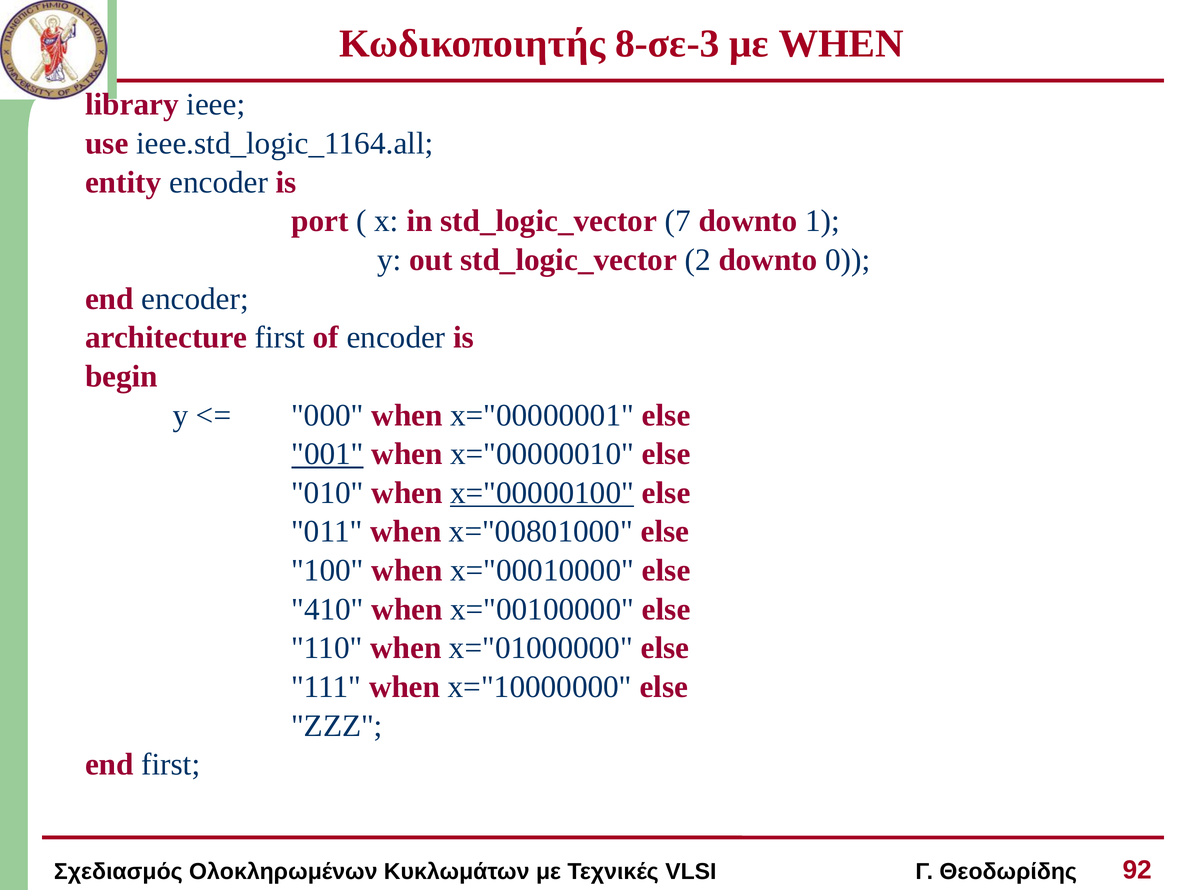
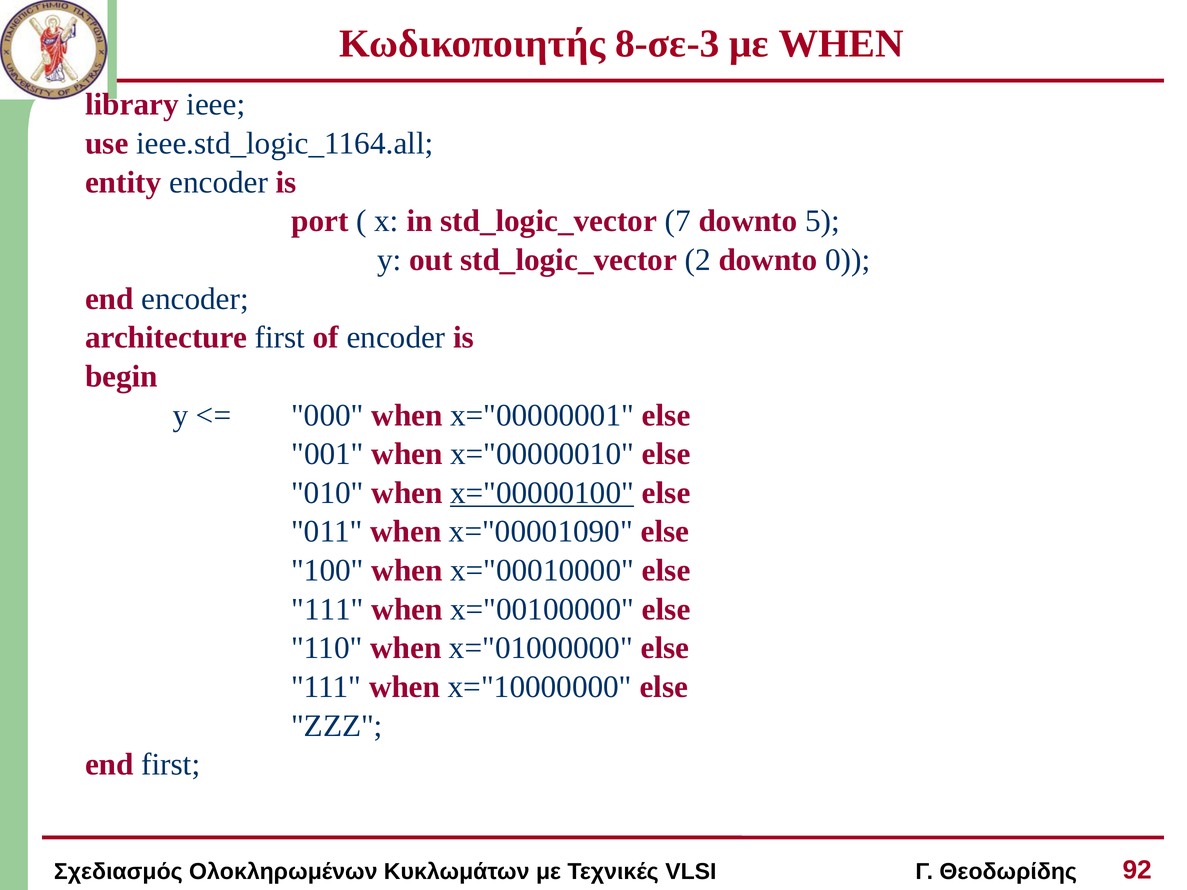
1: 1 -> 5
001 underline: present -> none
x="00801000: x="00801000 -> x="00001090
410 at (327, 609): 410 -> 111
